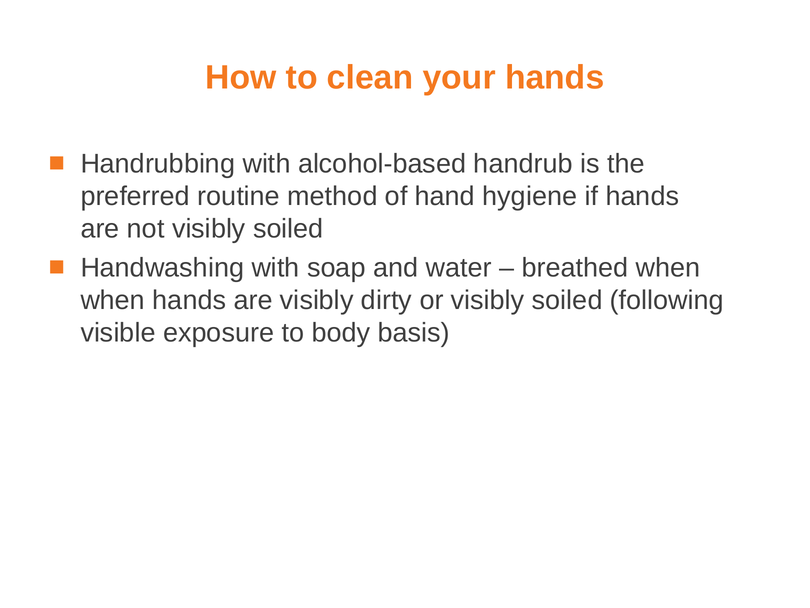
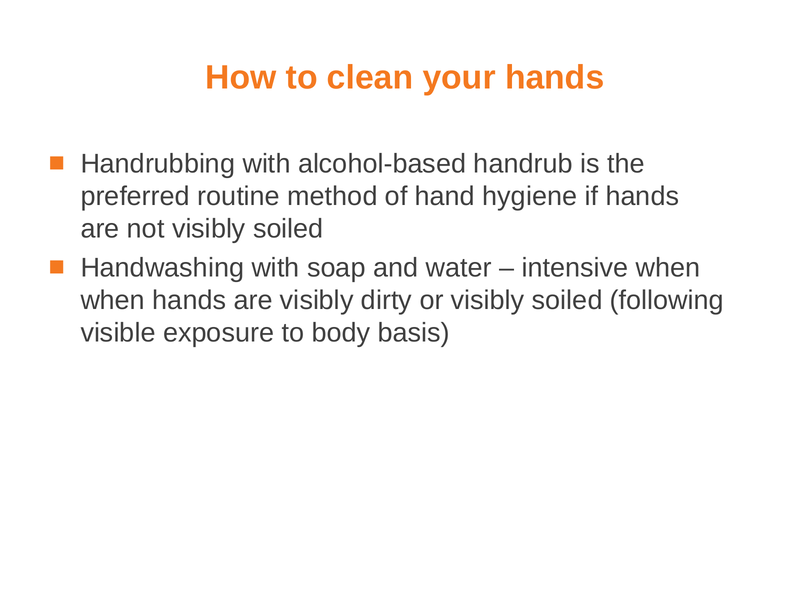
breathed: breathed -> intensive
